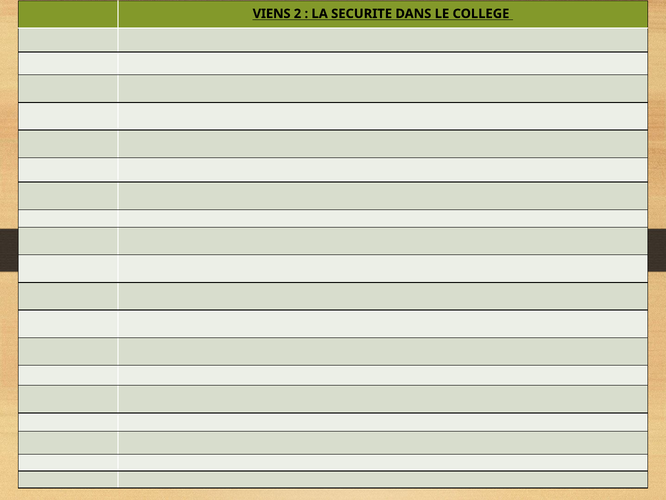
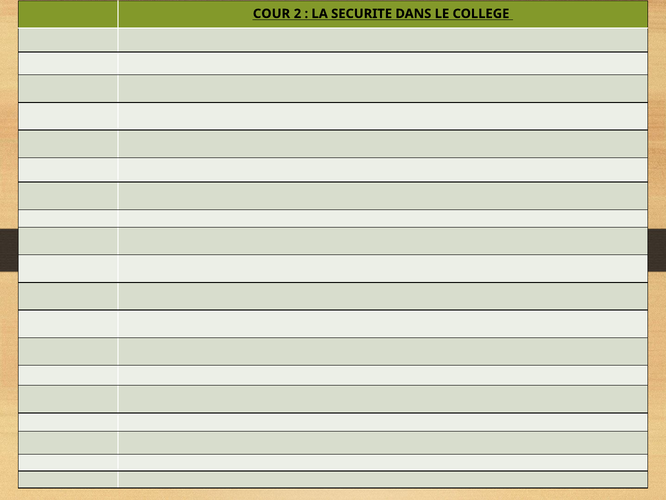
VIENS: VIENS -> COUR
